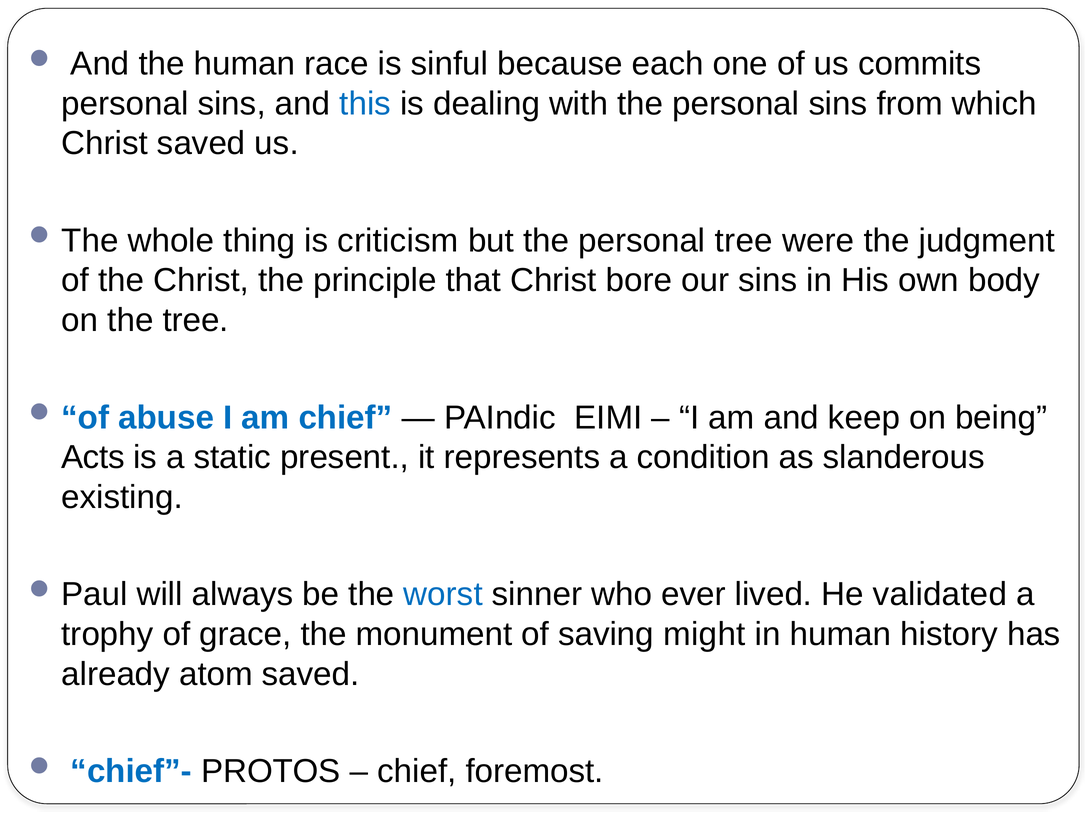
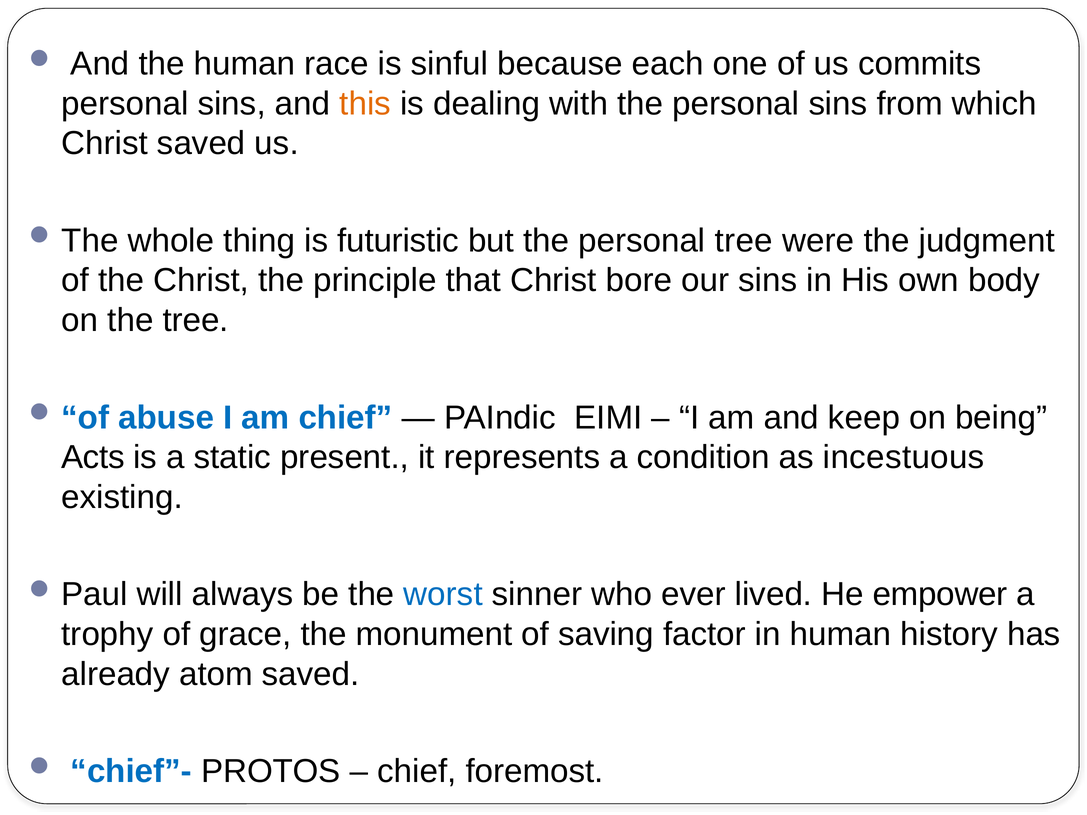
this colour: blue -> orange
criticism: criticism -> futuristic
slanderous: slanderous -> incestuous
validated: validated -> empower
might: might -> factor
